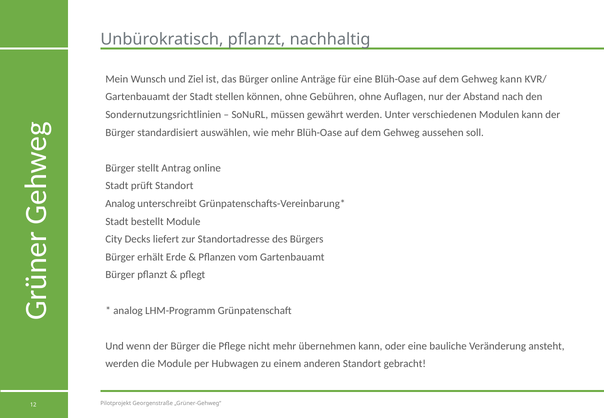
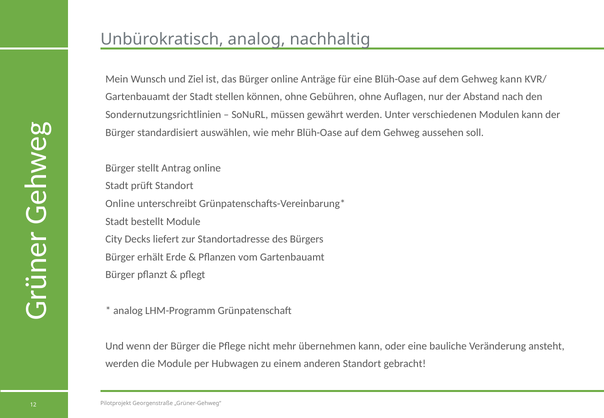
Unbürokratisch pflanzt: pflanzt -> analog
Analog at (120, 204): Analog -> Online
